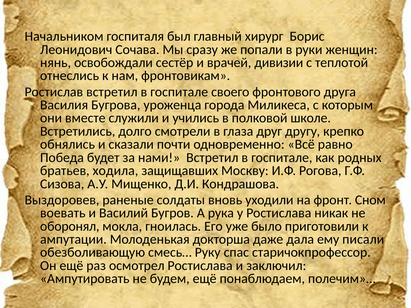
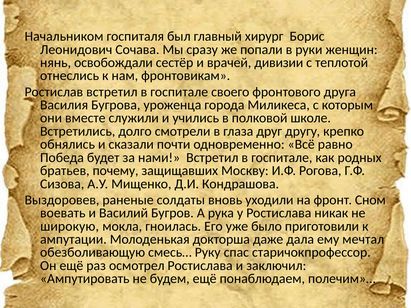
ходила: ходила -> почему
оборонял: оборонял -> широкую
писали: писали -> мечтал
